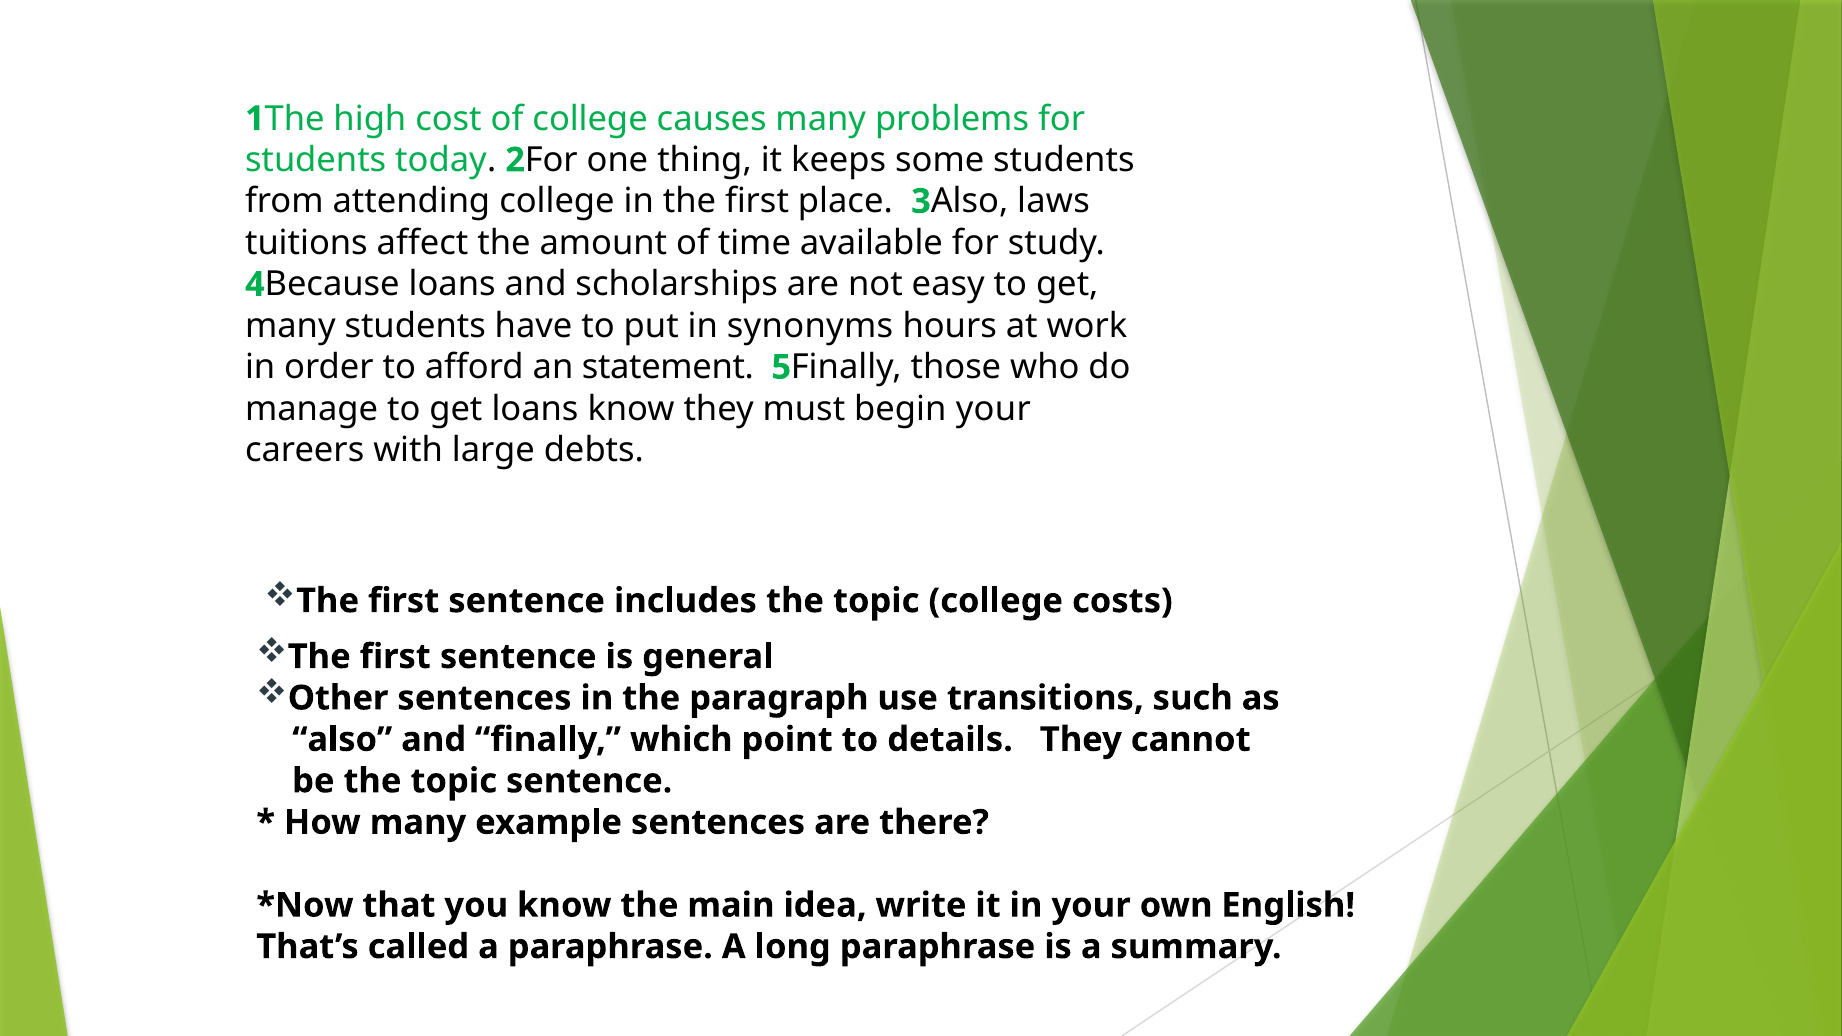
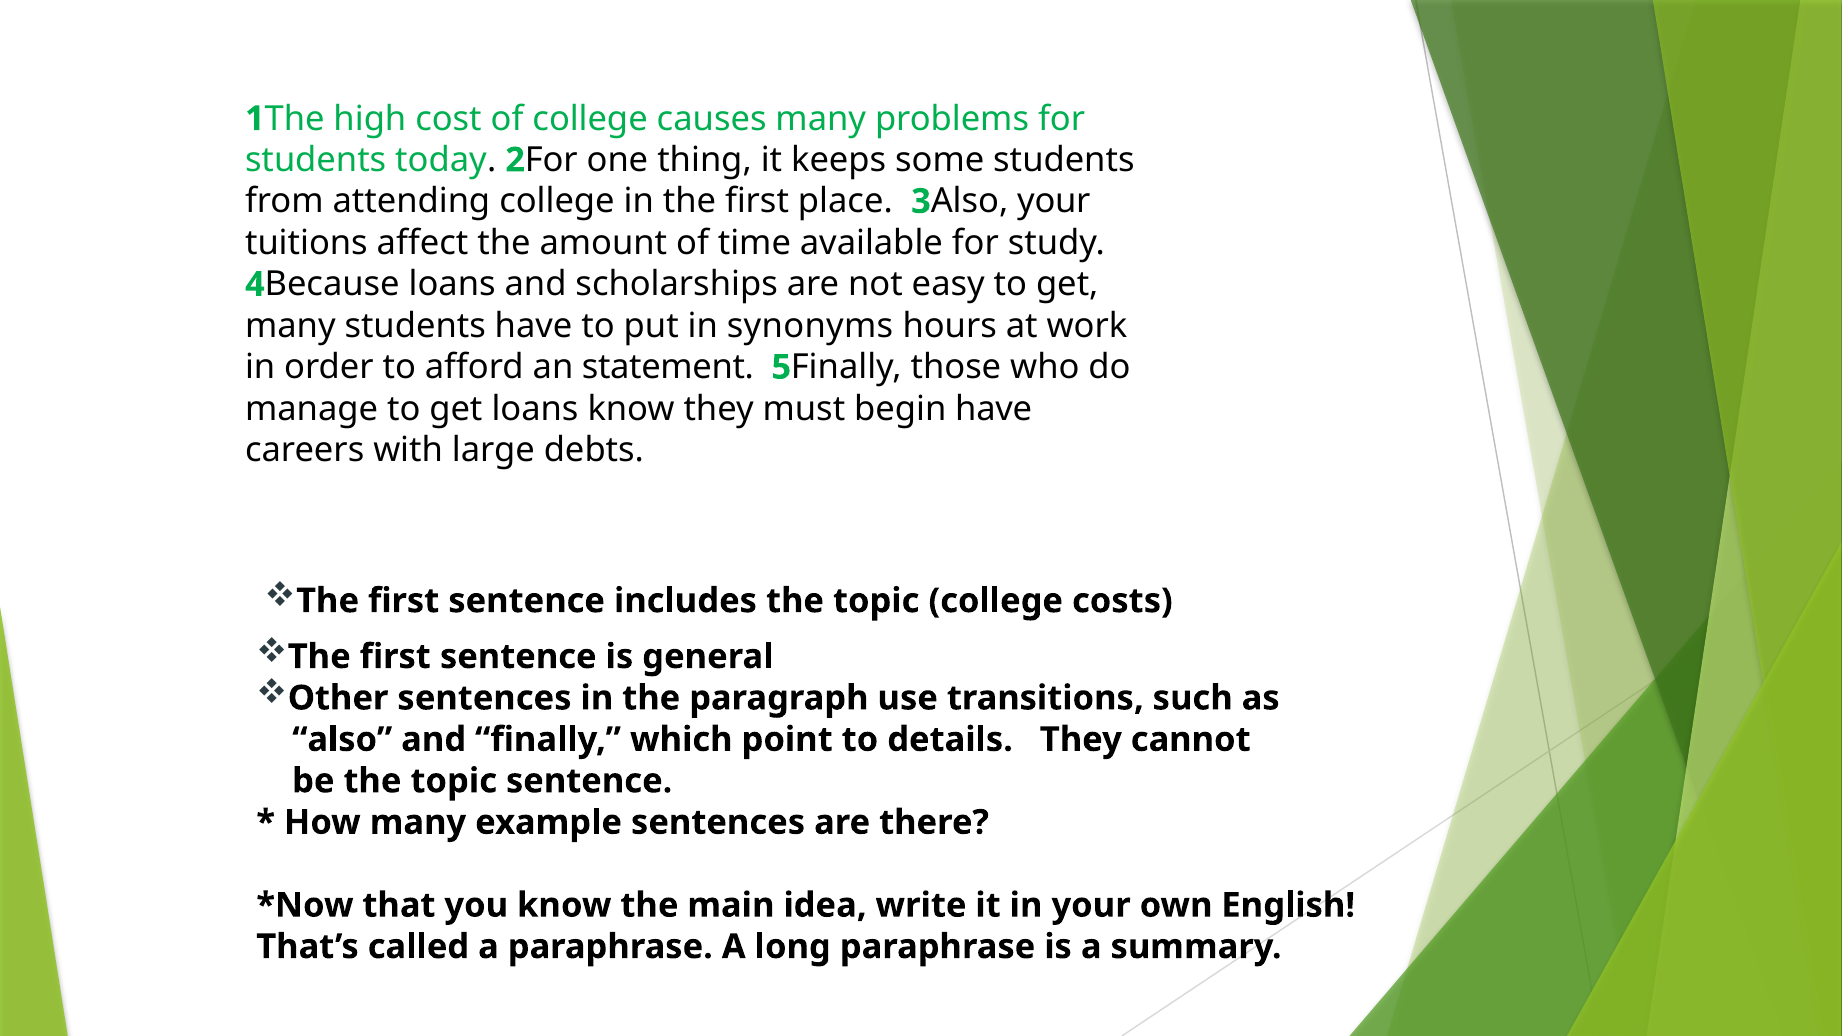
Also laws: laws -> your
begin your: your -> have
